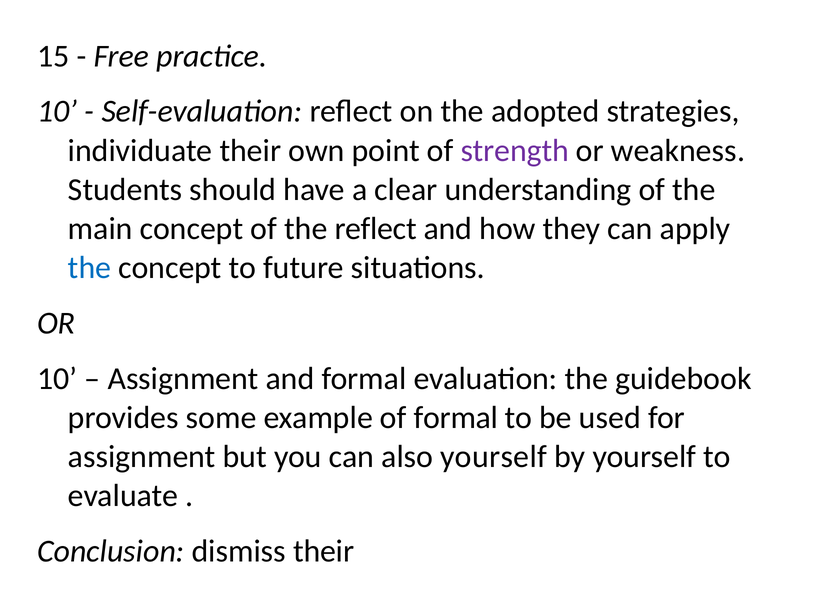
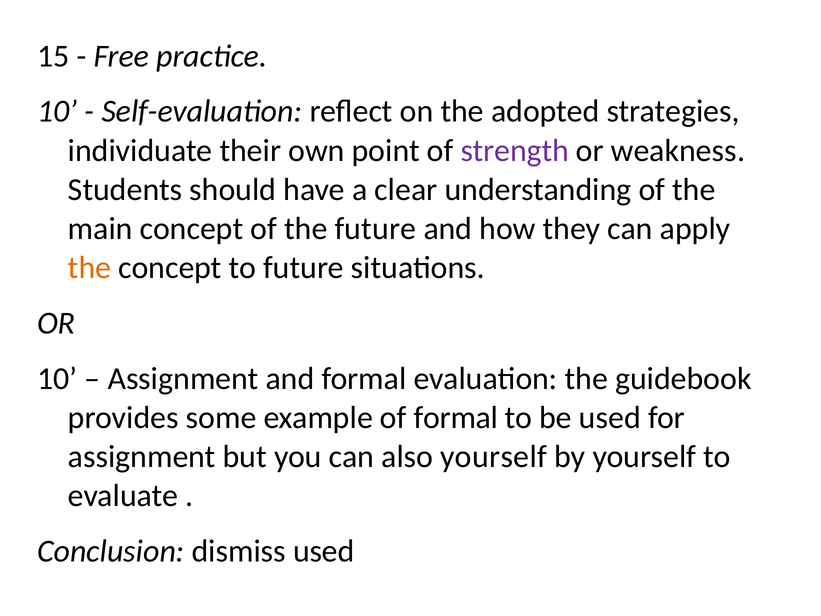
the reflect: reflect -> future
the at (90, 268) colour: blue -> orange
dismiss their: their -> used
